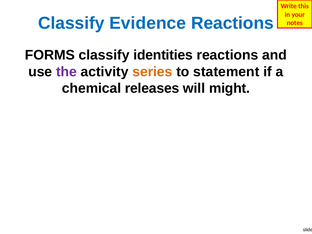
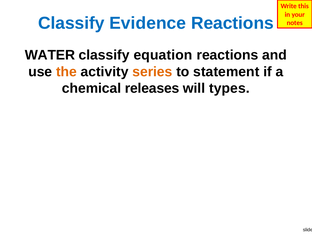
FORMS: FORMS -> WATER
identities: identities -> equation
the colour: purple -> orange
might: might -> types
